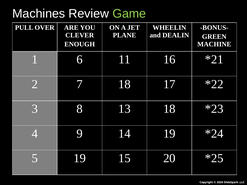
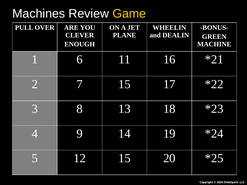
Game colour: light green -> yellow
7 18: 18 -> 15
5 19: 19 -> 12
